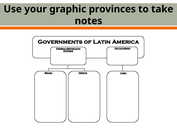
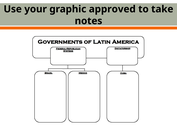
provinces: provinces -> approved
